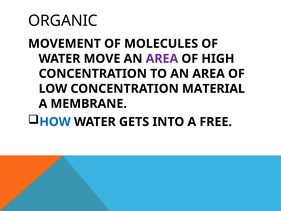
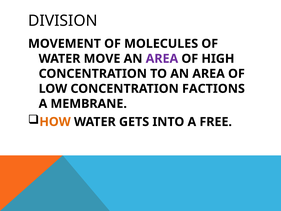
ORGANIC: ORGANIC -> DIVISION
MATERIAL: MATERIAL -> FACTIONS
HOW colour: blue -> orange
